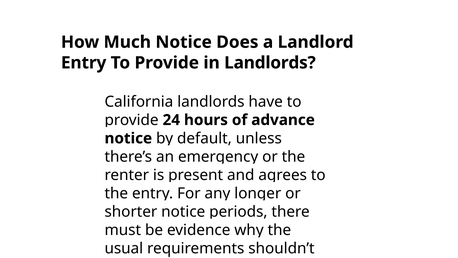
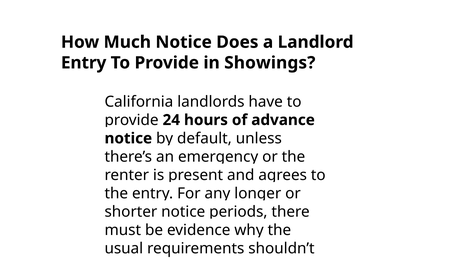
in Landlords: Landlords -> Showings
